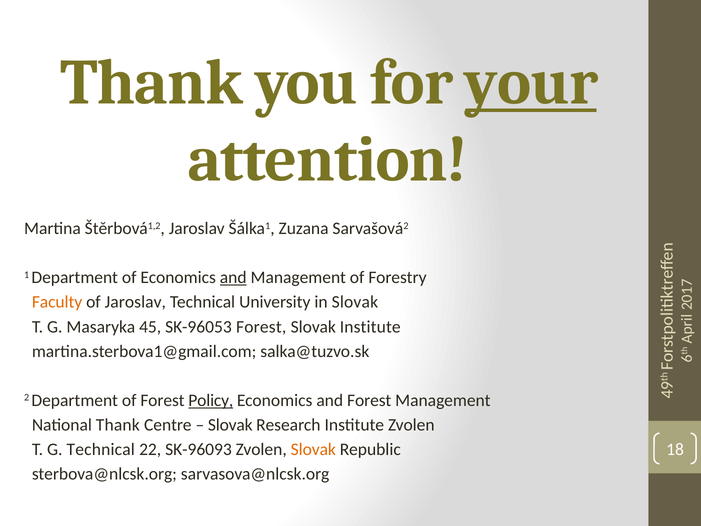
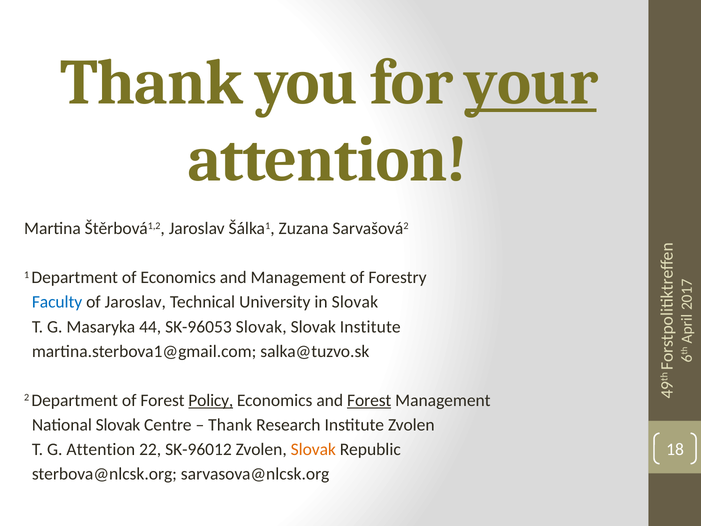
and at (233, 278) underline: present -> none
Faculty colour: orange -> blue
45: 45 -> 44
SK-96053 Forest: Forest -> Slovak
Forest at (369, 400) underline: none -> present
National Thank: Thank -> Slovak
Slovak at (230, 425): Slovak -> Thank
G Technical: Technical -> Attention
SK-96093: SK-96093 -> SK-96012
